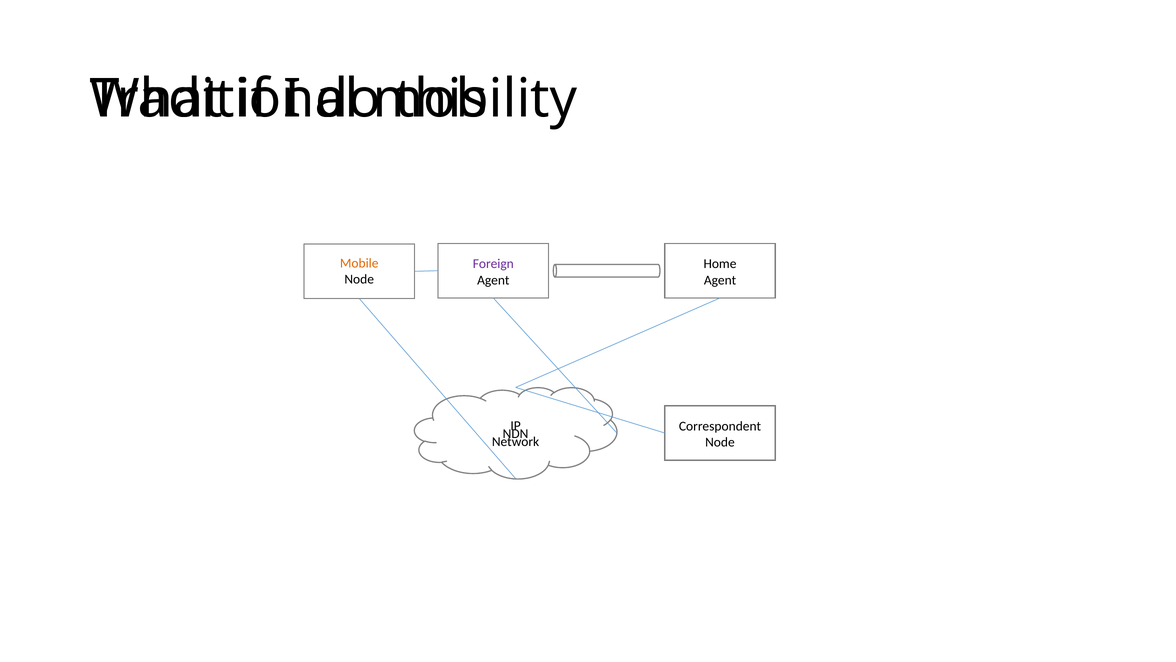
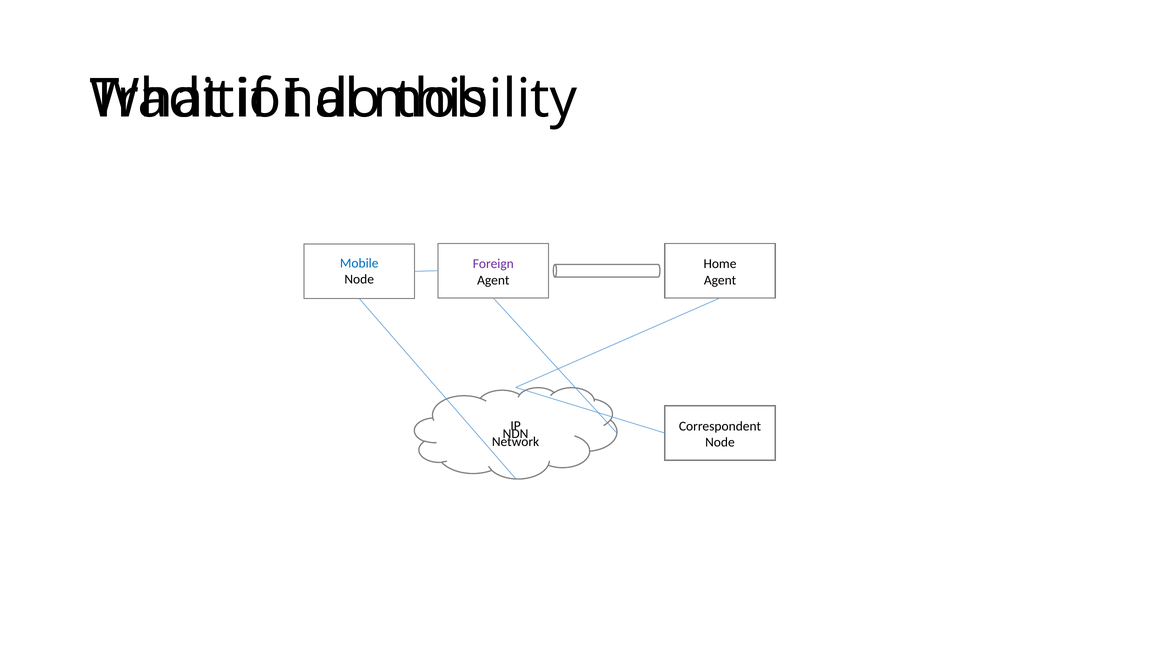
Mobile colour: orange -> blue
